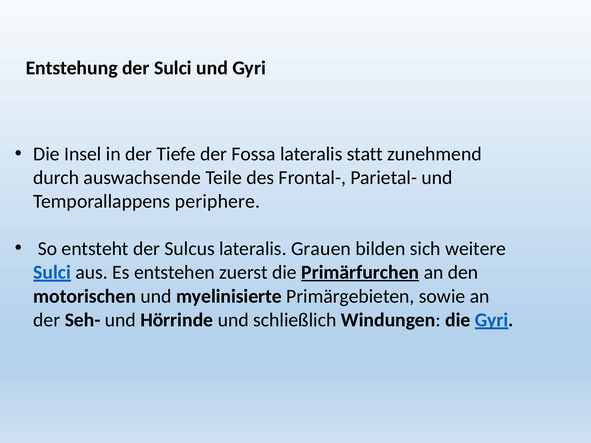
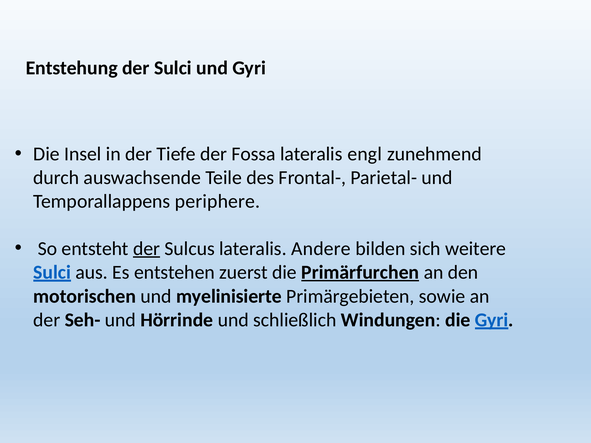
statt: statt -> engl
der at (147, 249) underline: none -> present
Grauen: Grauen -> Andere
